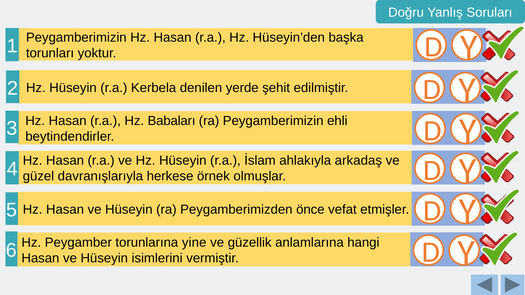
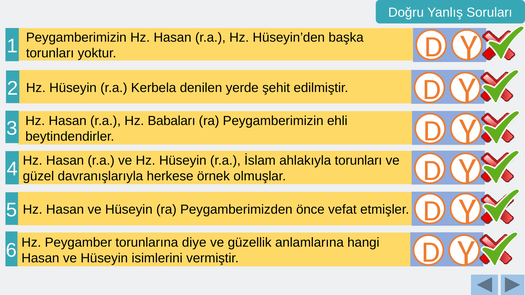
ahlakıyla arkadaş: arkadaş -> torunları
yine: yine -> diye
